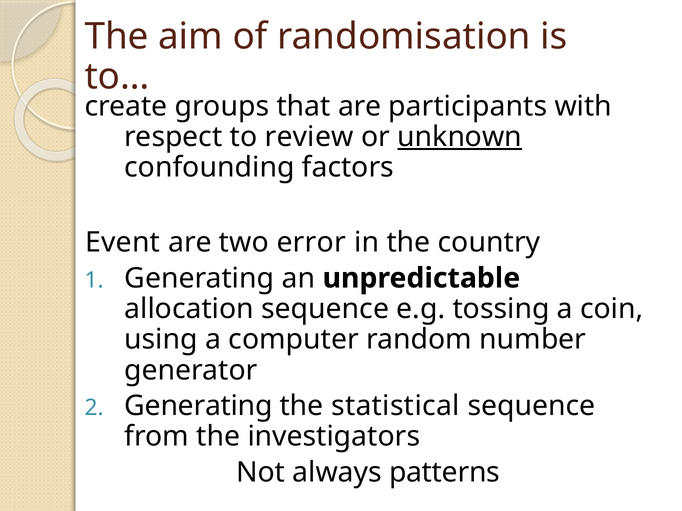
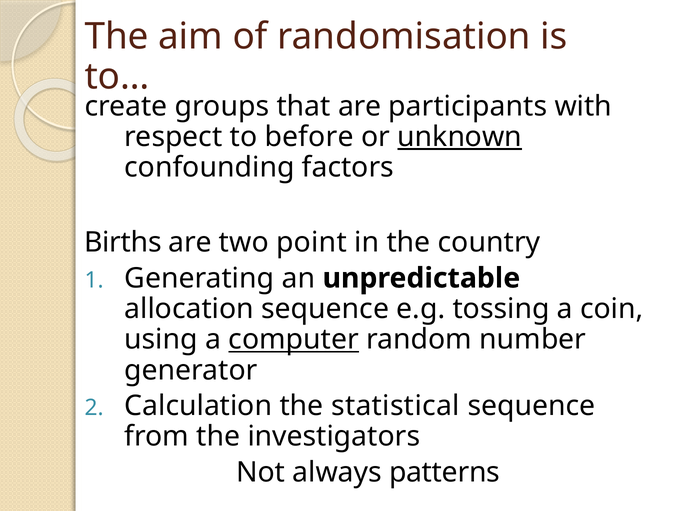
review: review -> before
Event: Event -> Births
error: error -> point
computer underline: none -> present
Generating at (198, 406): Generating -> Calculation
